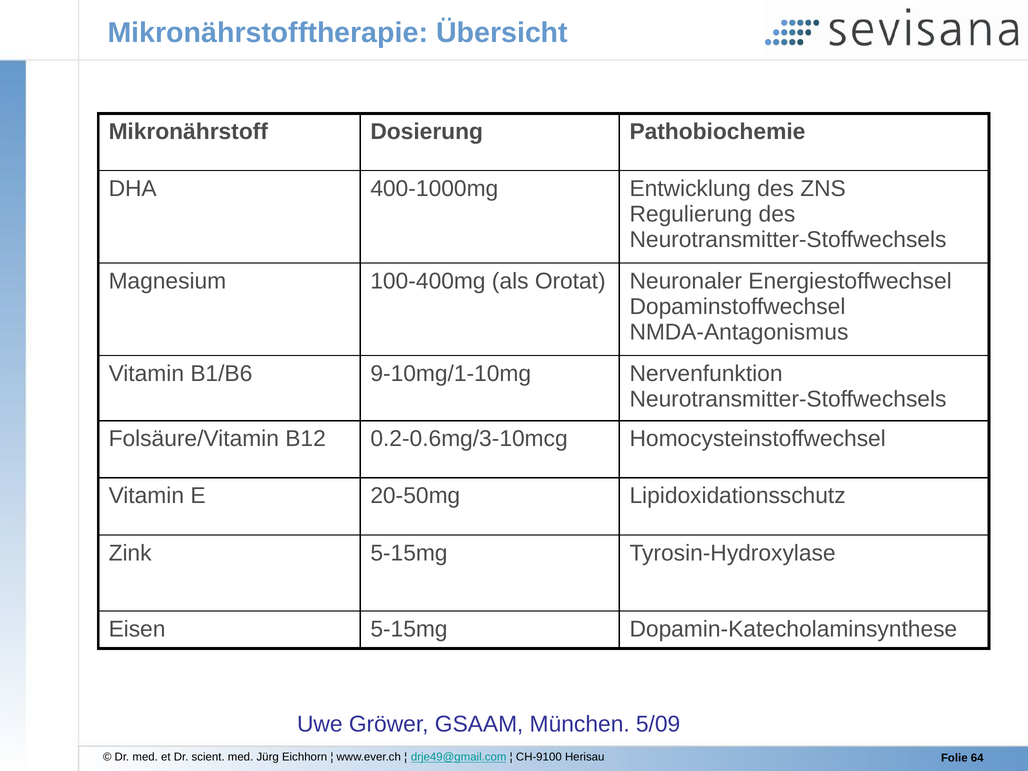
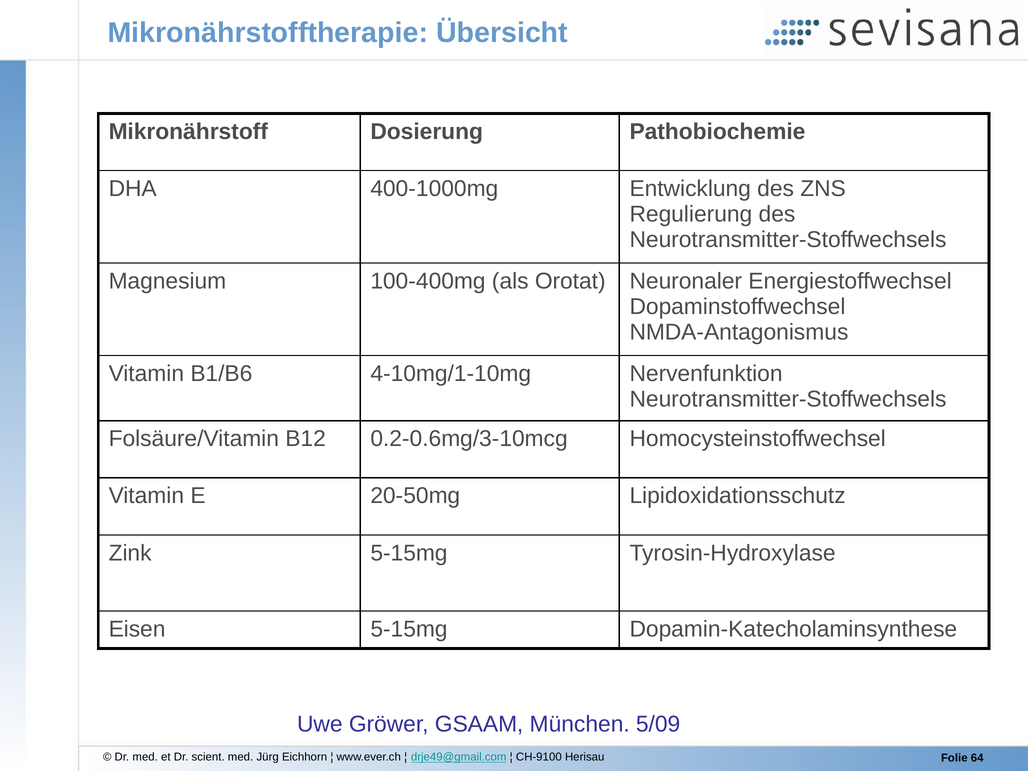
9-10mg/1-10mg: 9-10mg/1-10mg -> 4-10mg/1-10mg
